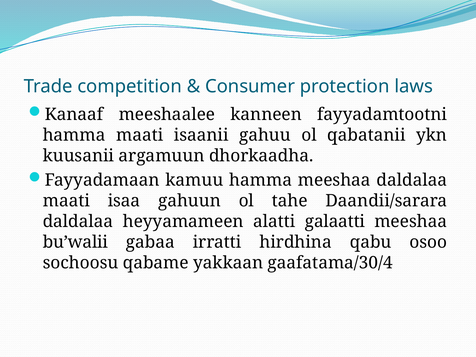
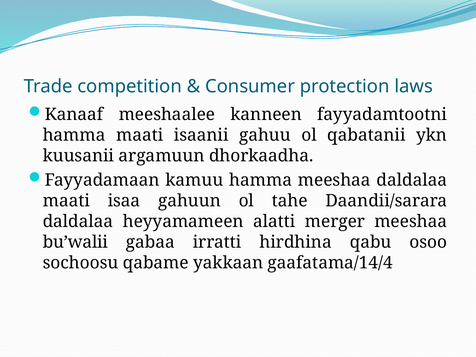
galaatti: galaatti -> merger
gaafatama/30/4: gaafatama/30/4 -> gaafatama/14/4
